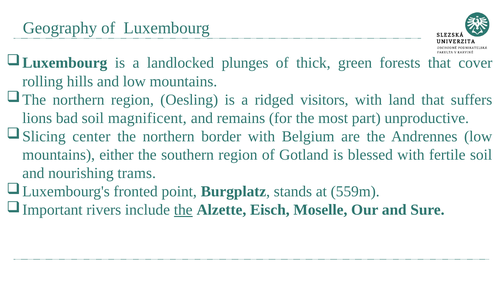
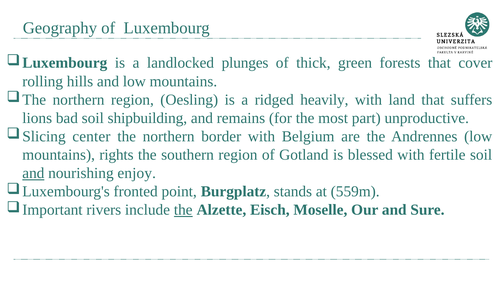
visitors: visitors -> heavily
magnificent: magnificent -> shipbuilding
either: either -> rights
and at (33, 173) underline: none -> present
trams: trams -> enjoy
